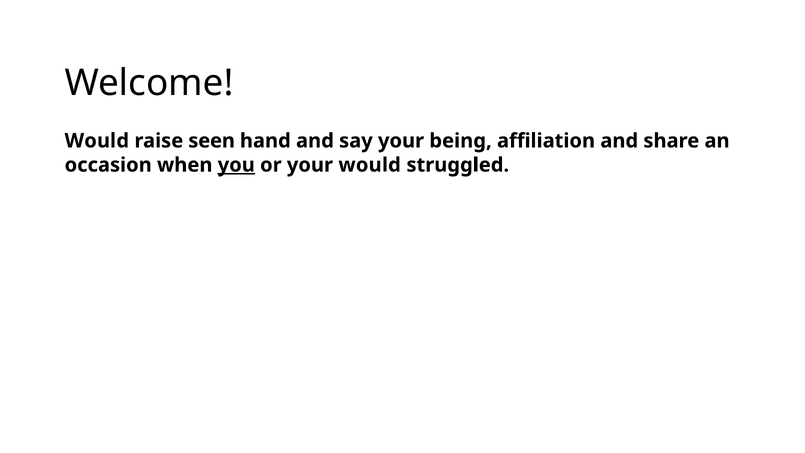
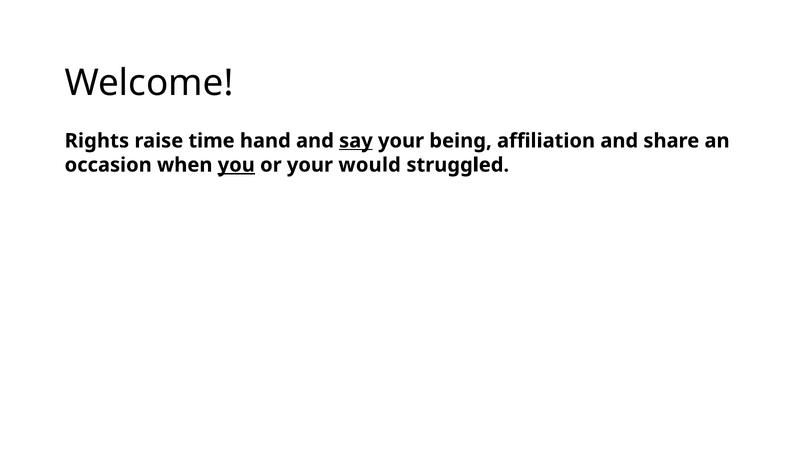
Would at (97, 141): Would -> Rights
seen: seen -> time
say underline: none -> present
